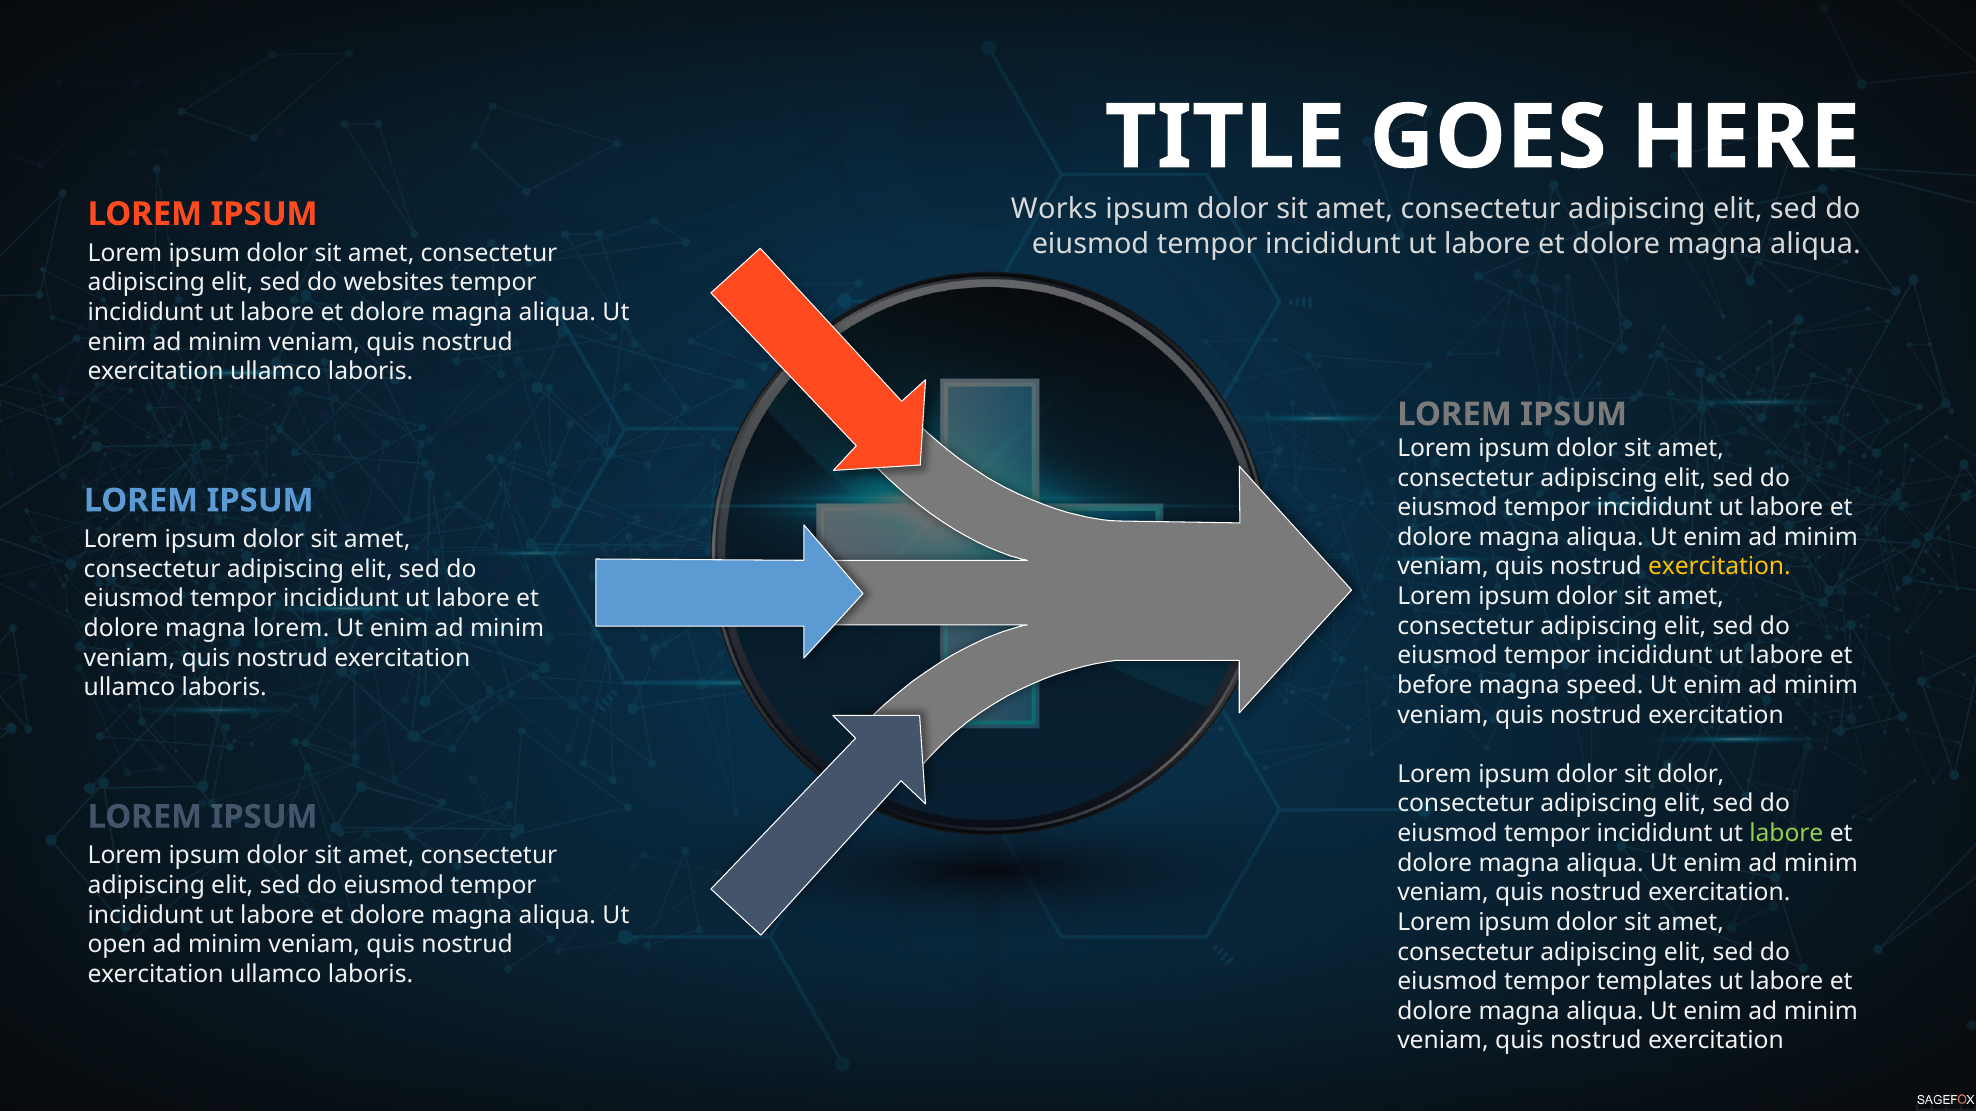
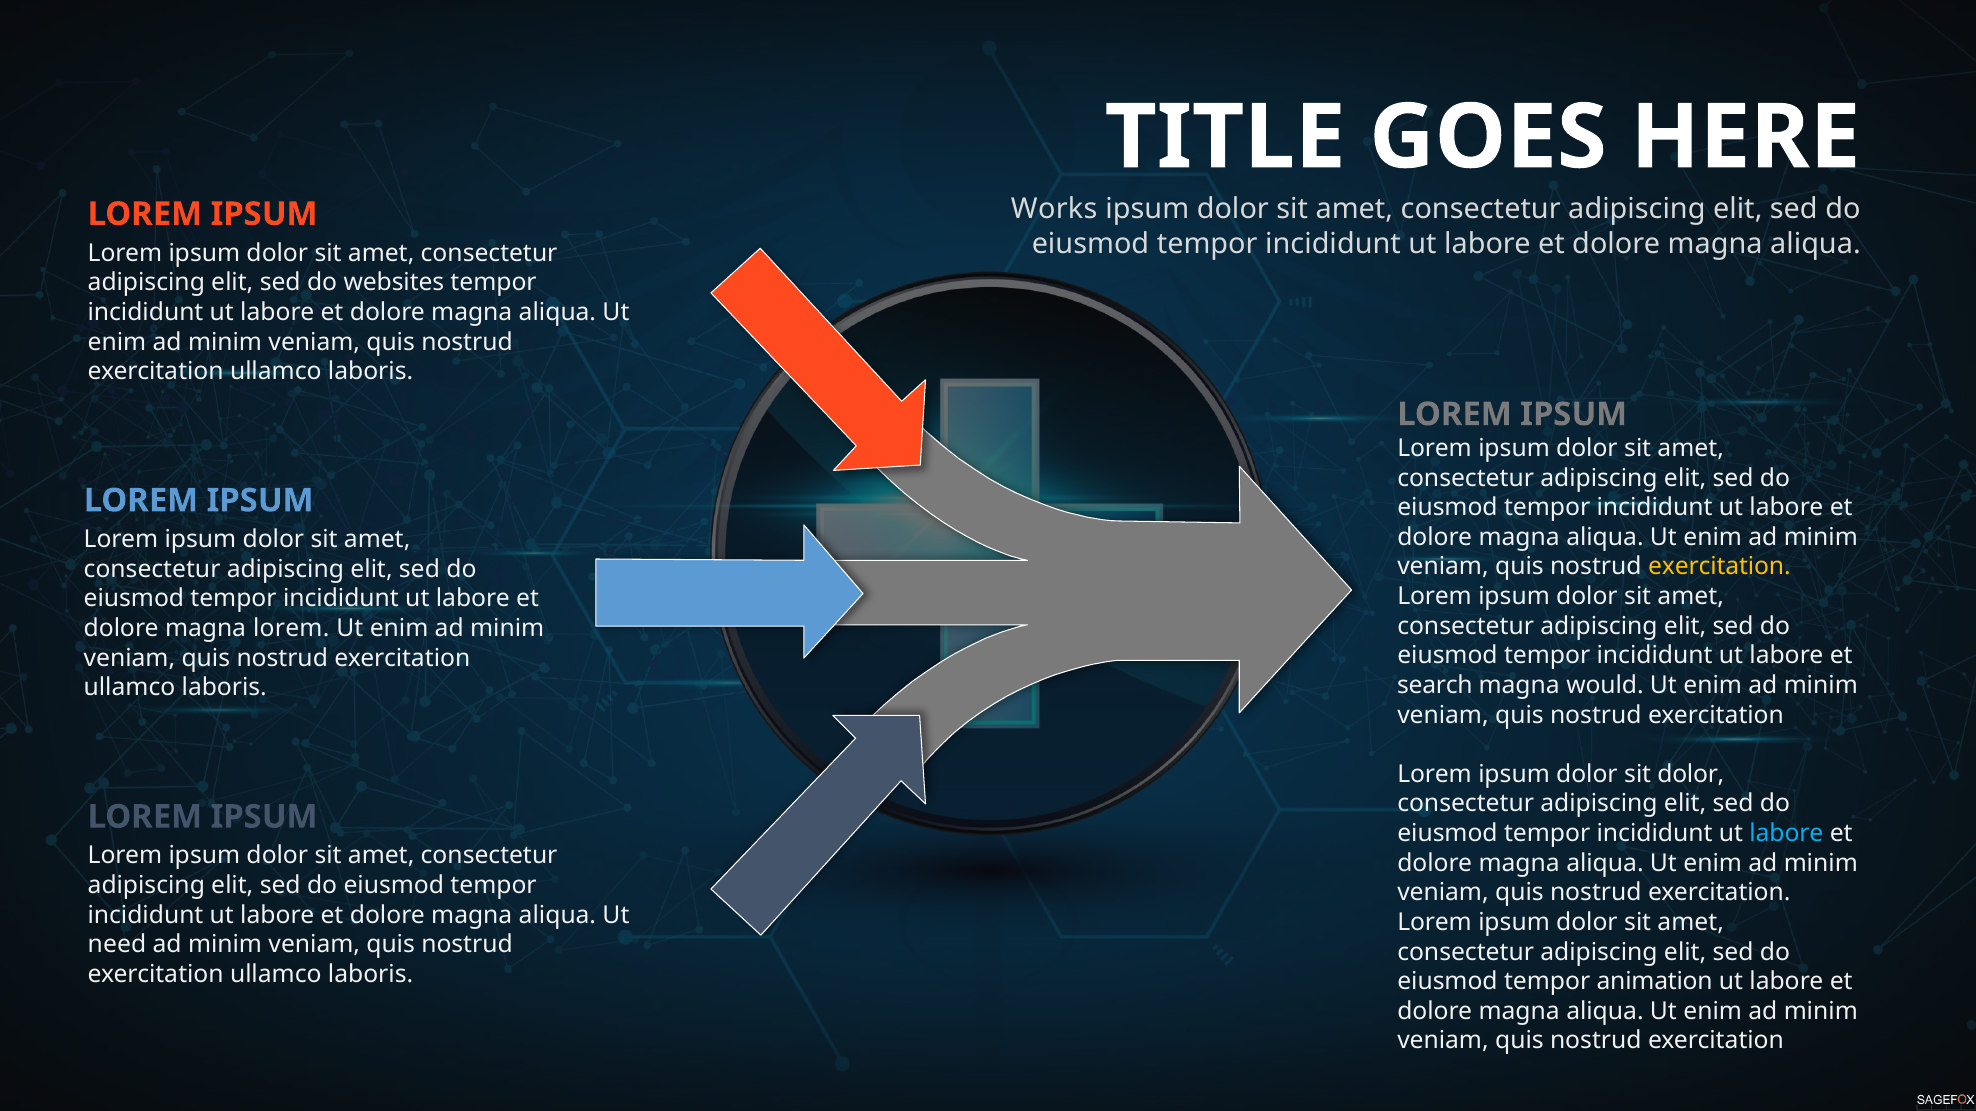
before: before -> search
speed: speed -> would
labore at (1786, 834) colour: light green -> light blue
open: open -> need
templates: templates -> animation
